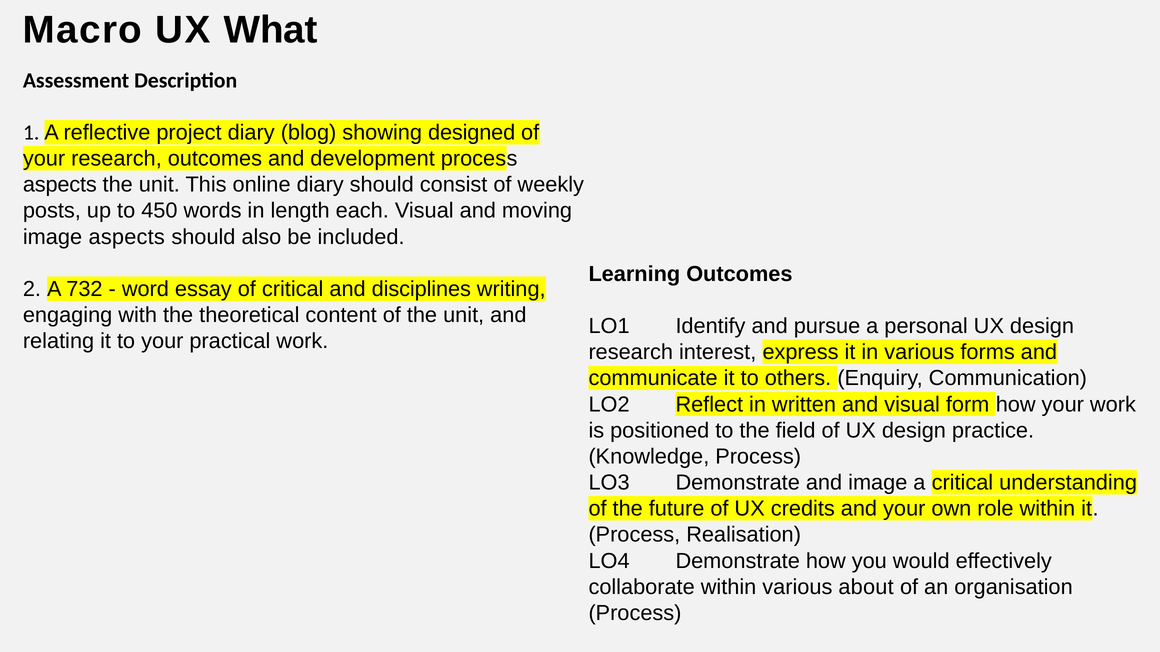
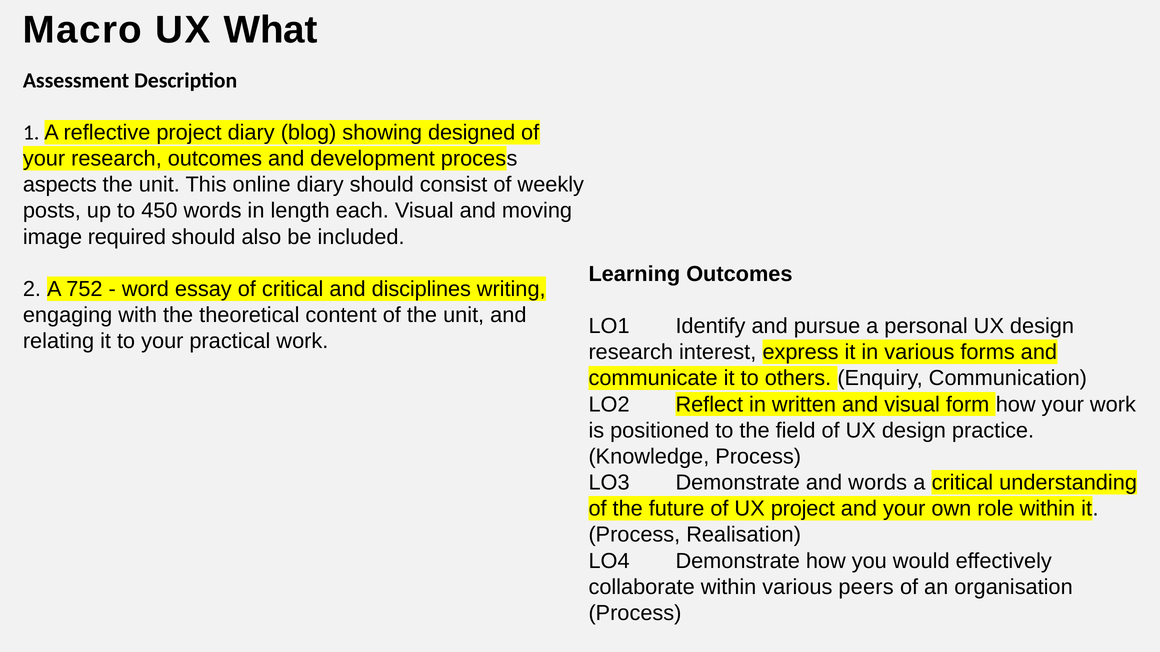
image aspects: aspects -> required
732: 732 -> 752
and image: image -> words
UX credits: credits -> project
about: about -> peers
